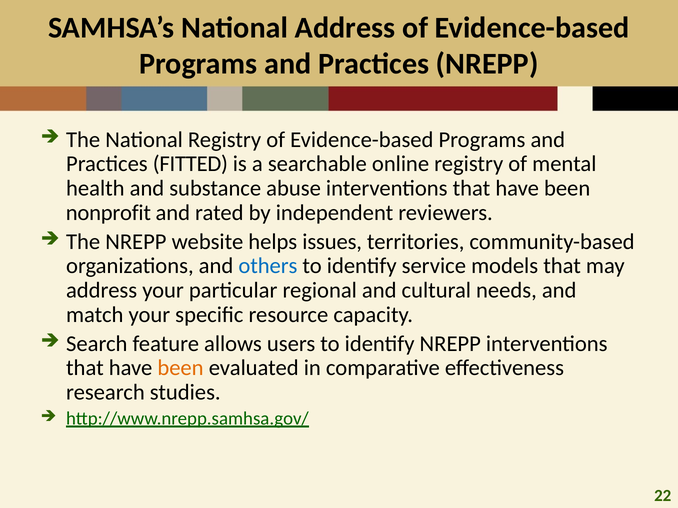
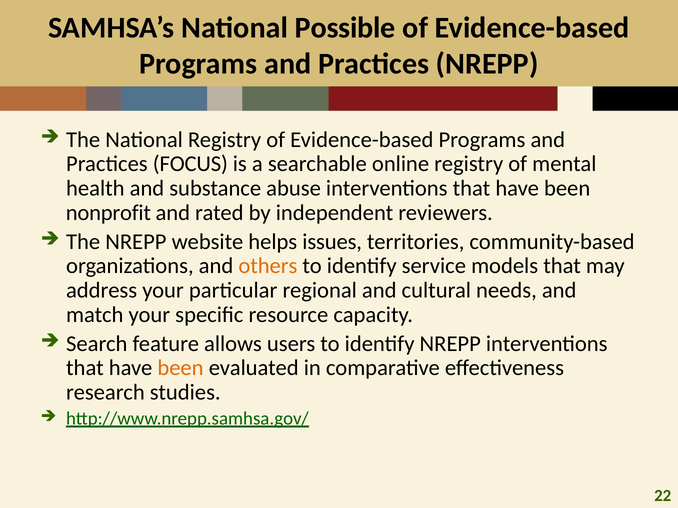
National Address: Address -> Possible
FITTED: FITTED -> FOCUS
others colour: blue -> orange
